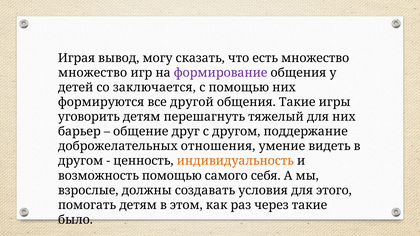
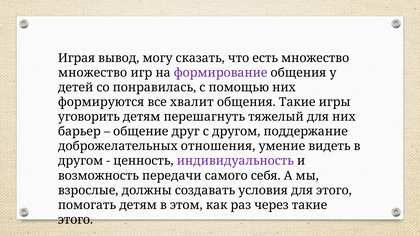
заключается: заключается -> понравилась
другой: другой -> хвалит
индивидуальность colour: orange -> purple
возможность помощью: помощью -> передачи
было at (75, 220): было -> этого
